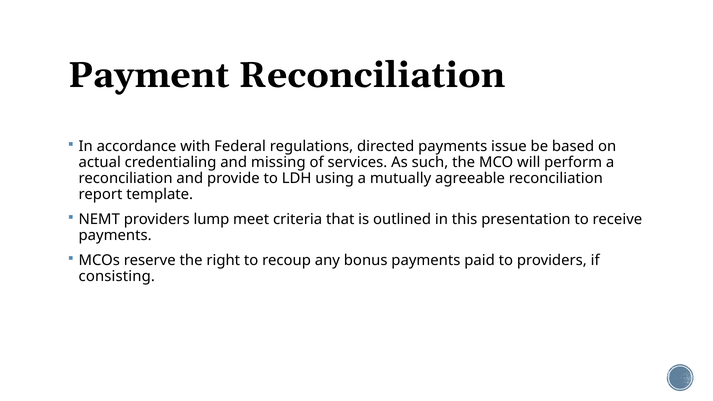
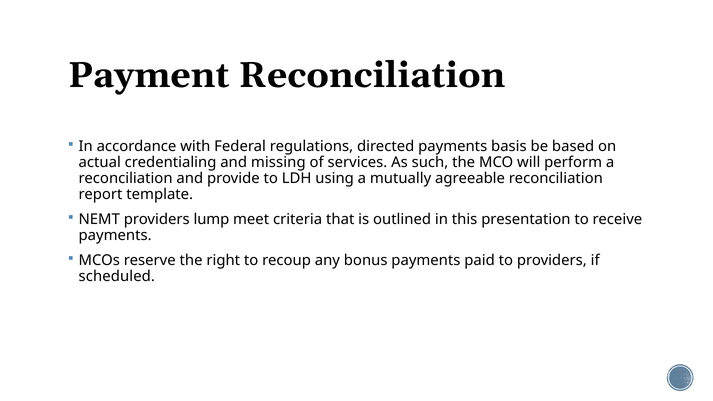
issue: issue -> basis
consisting: consisting -> scheduled
